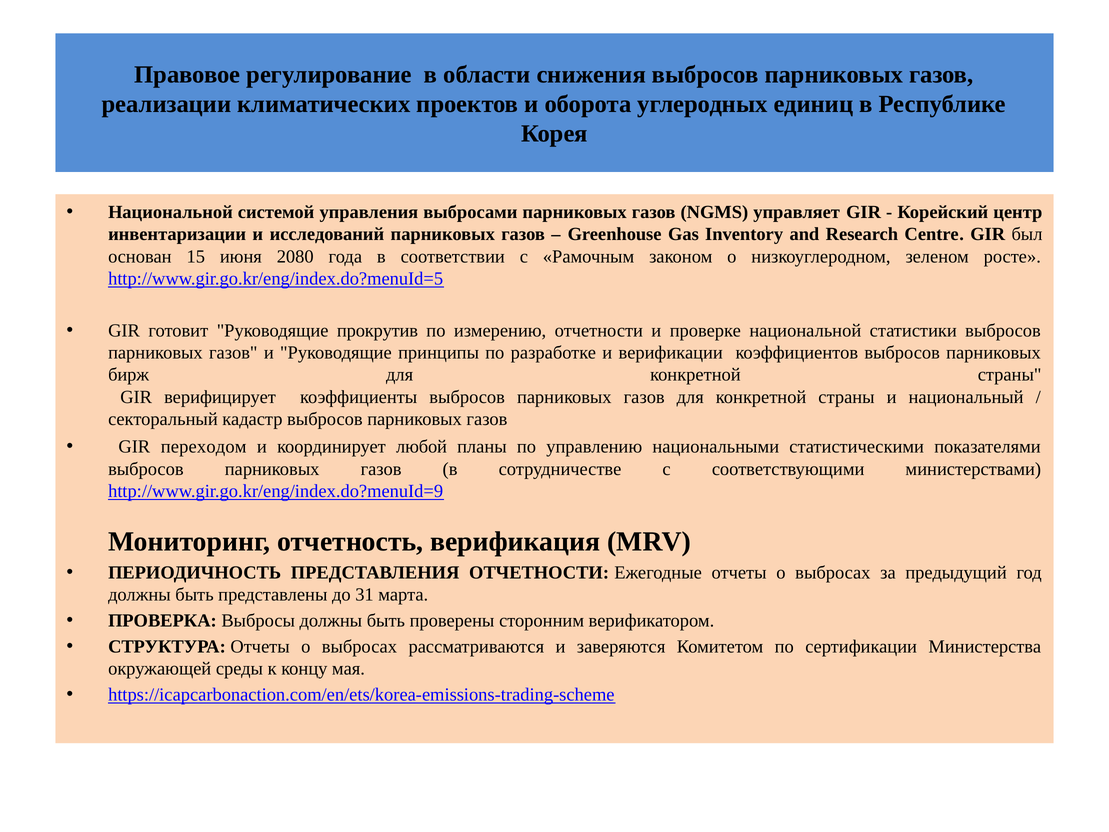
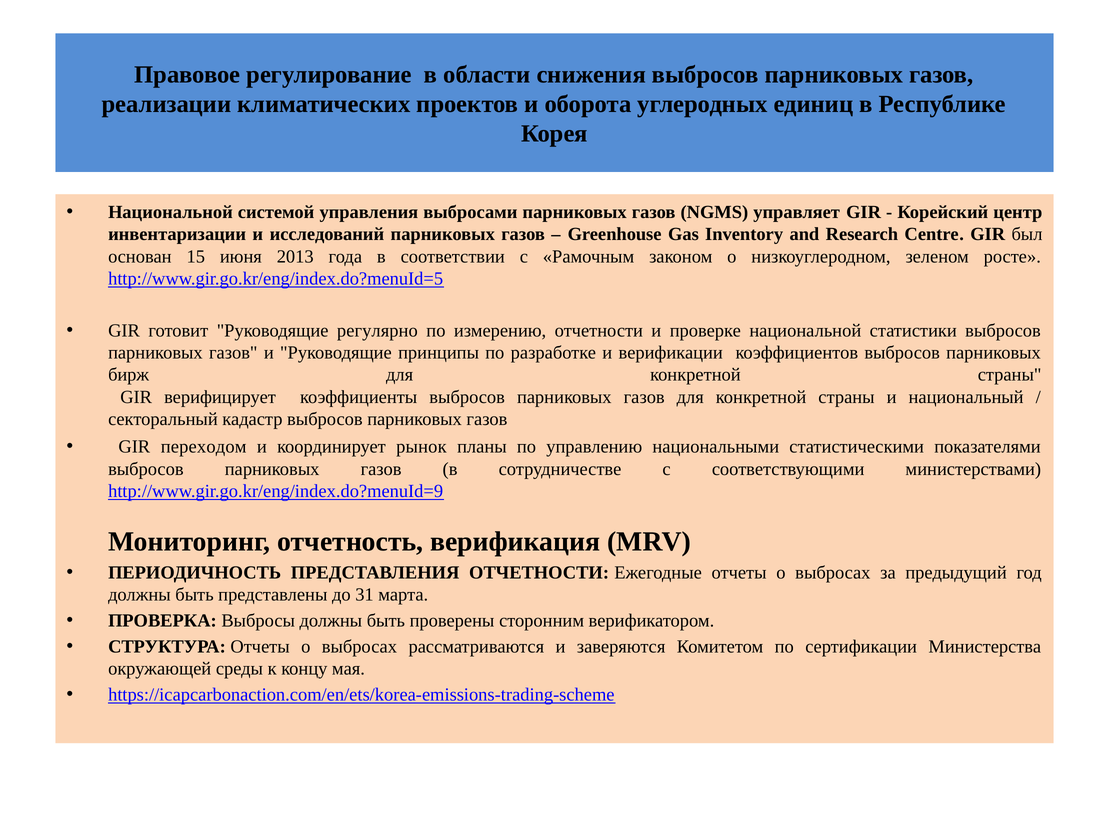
2080: 2080 -> 2013
прокрутив: прокрутив -> регулярно
любой: любой -> рынок
